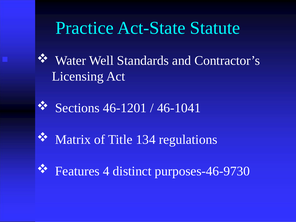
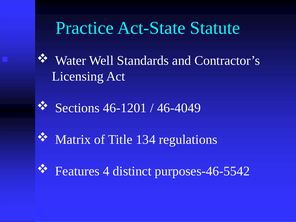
46-1041: 46-1041 -> 46-4049
purposes-46-9730: purposes-46-9730 -> purposes-46-5542
